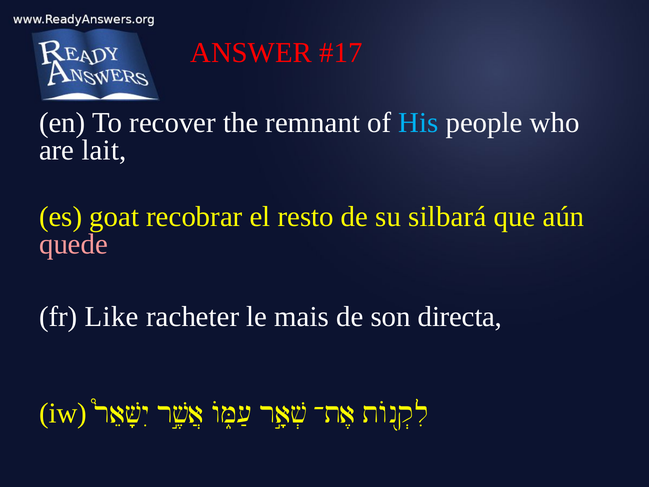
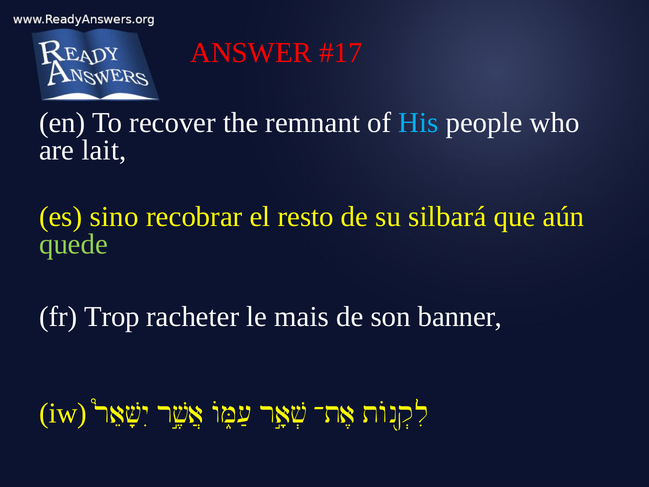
goat: goat -> sino
quede colour: pink -> light green
Like: Like -> Trop
directa: directa -> banner
